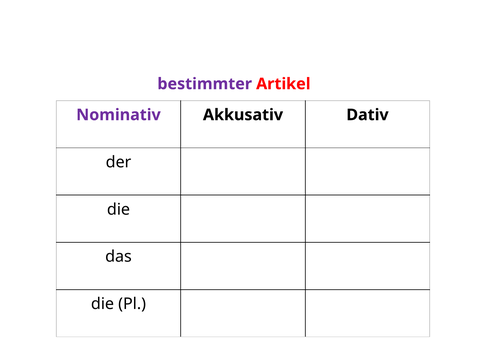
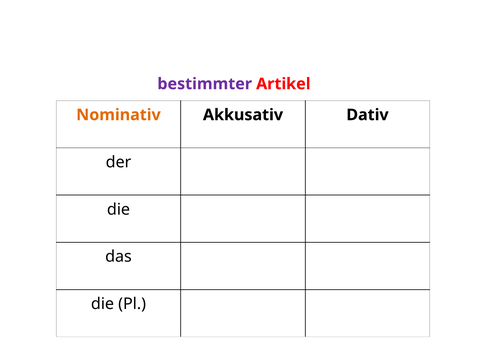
Nominativ colour: purple -> orange
